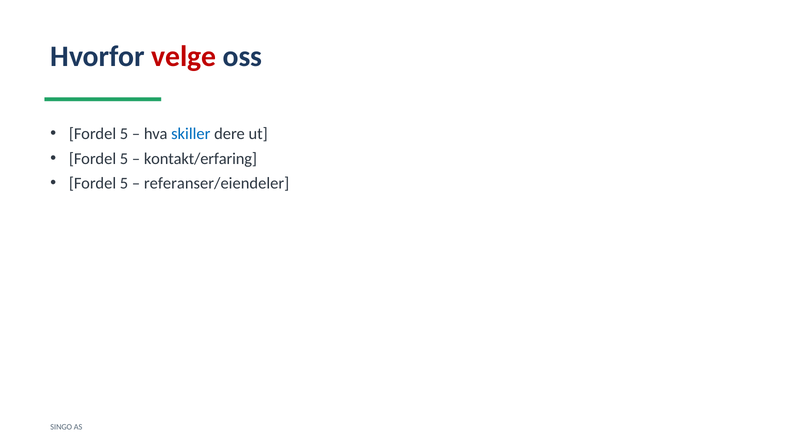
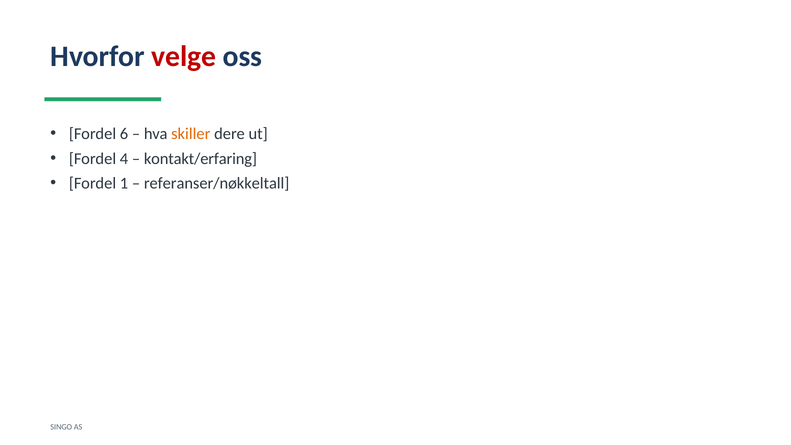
5 at (124, 134): 5 -> 6
skiller colour: blue -> orange
5 at (124, 159): 5 -> 4
5 at (124, 183): 5 -> 1
referanser/eiendeler: referanser/eiendeler -> referanser/nøkkeltall
